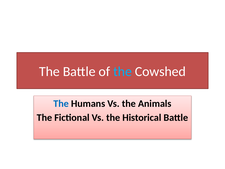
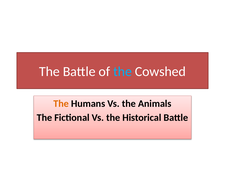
The at (61, 103) colour: blue -> orange
